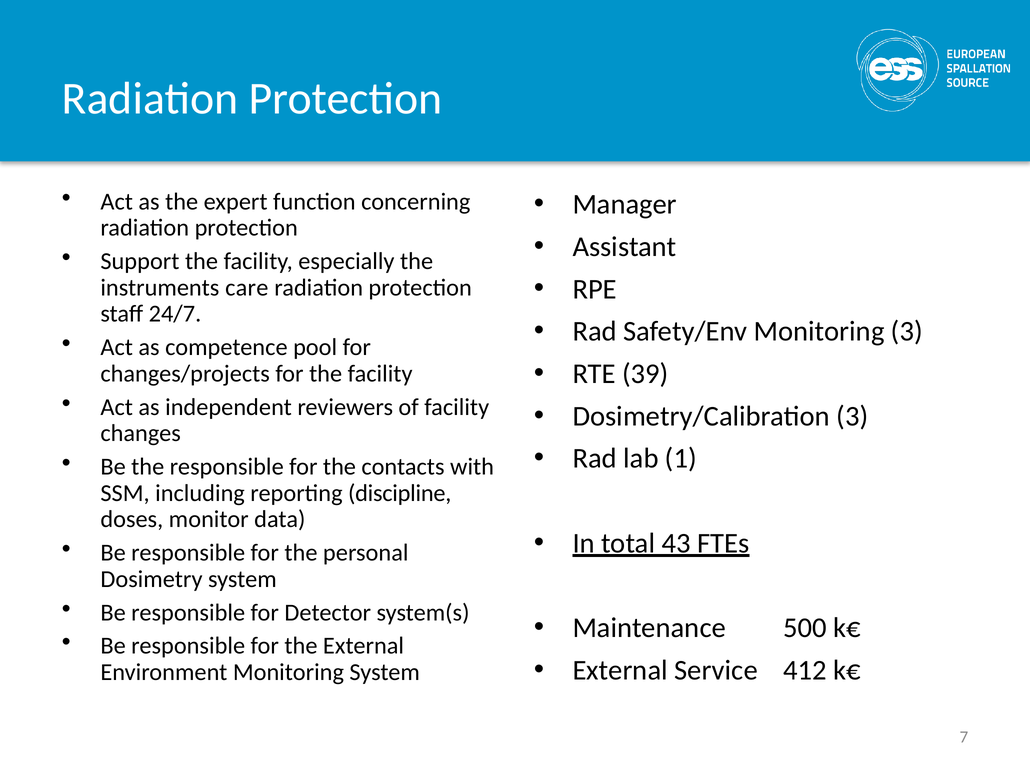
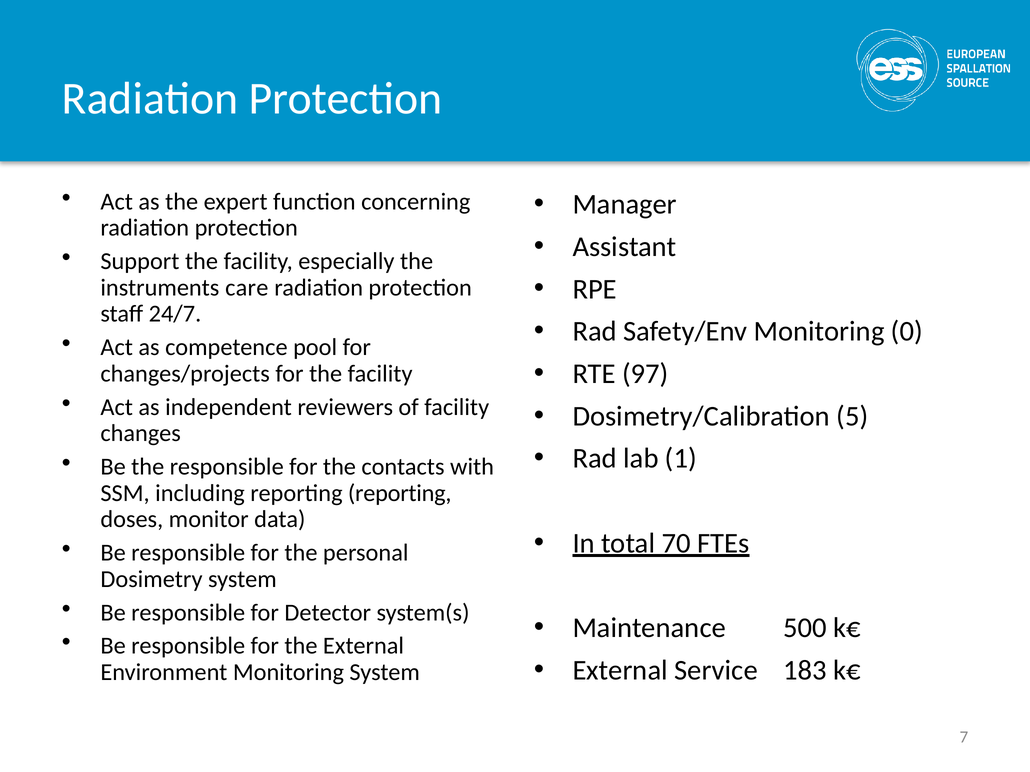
Monitoring 3: 3 -> 0
39: 39 -> 97
Dosimetry/Calibration 3: 3 -> 5
reporting discipline: discipline -> reporting
43: 43 -> 70
412: 412 -> 183
